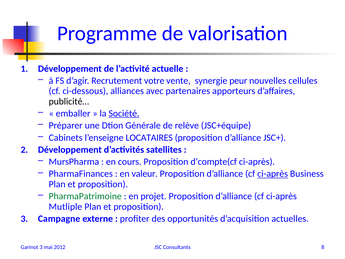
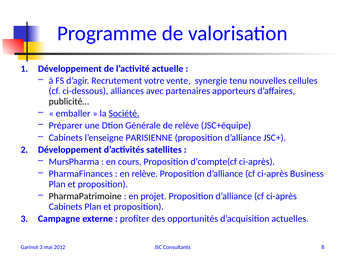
peur: peur -> tenu
LOCATAIRES: LOCATAIRES -> PARISIENNE
en valeur: valeur -> relève
ci-après at (273, 174) underline: present -> none
PharmaPatrimoine colour: green -> black
Mutliple at (65, 206): Mutliple -> Cabinets
